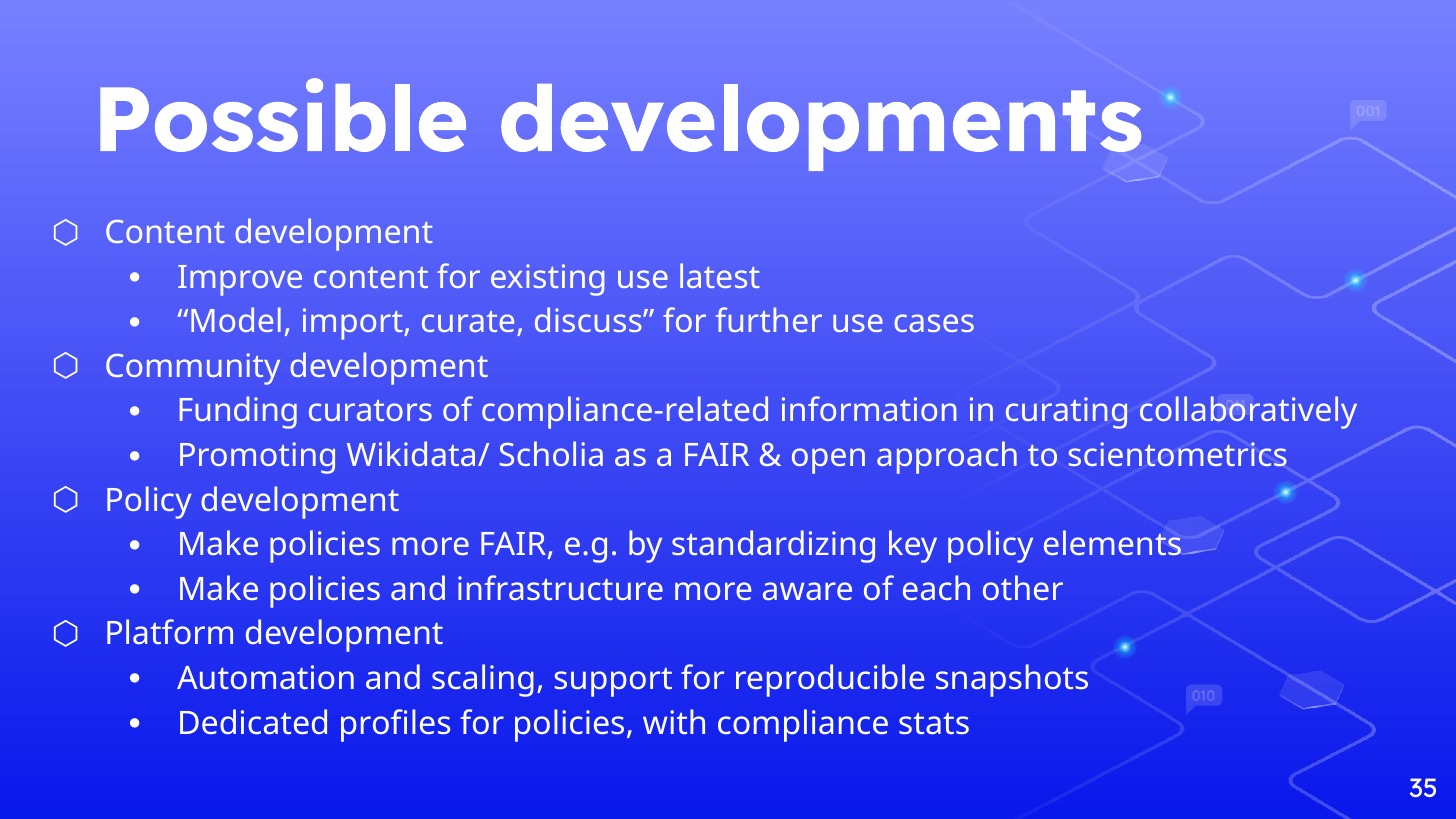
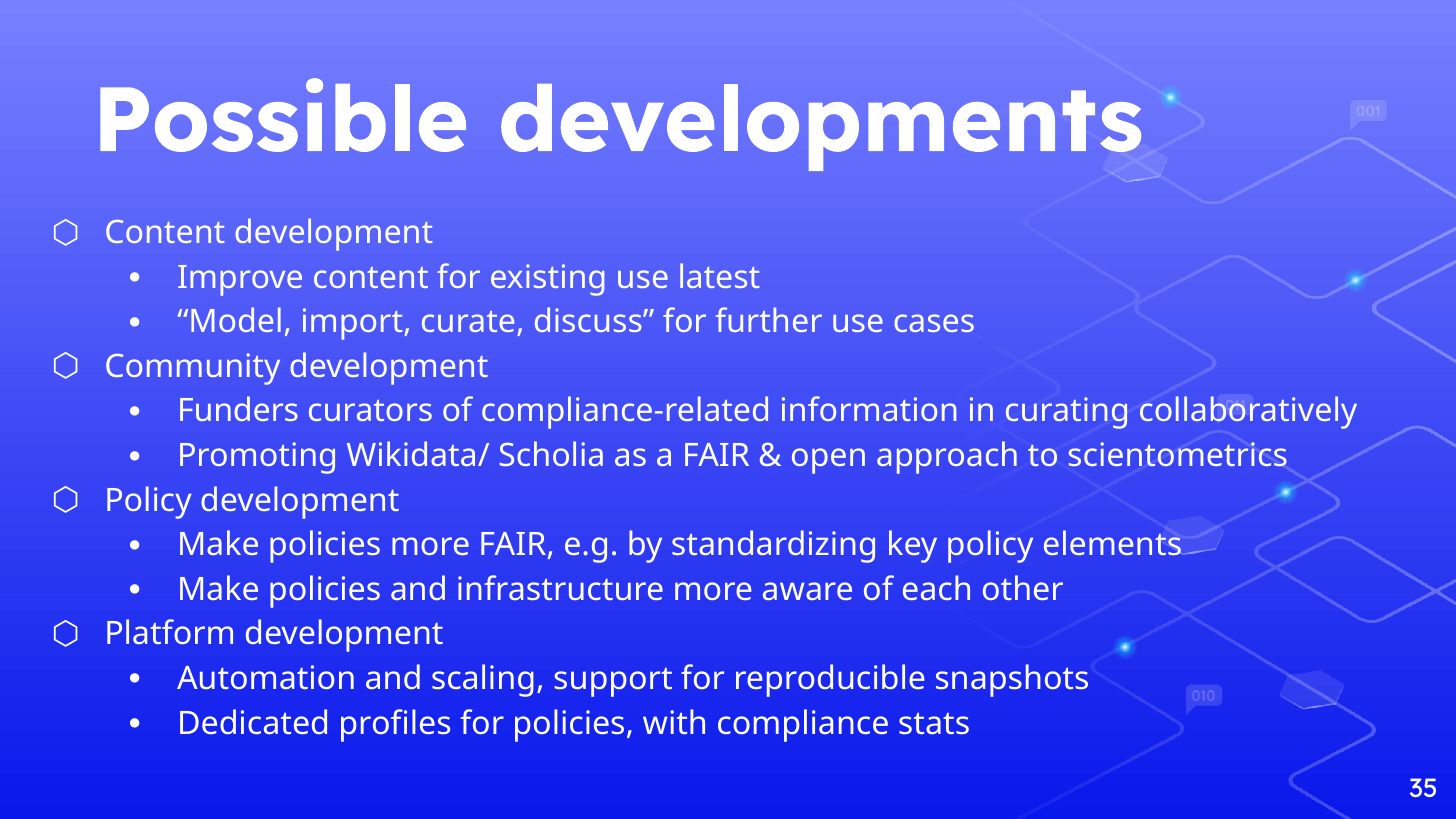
Funding: Funding -> Funders
